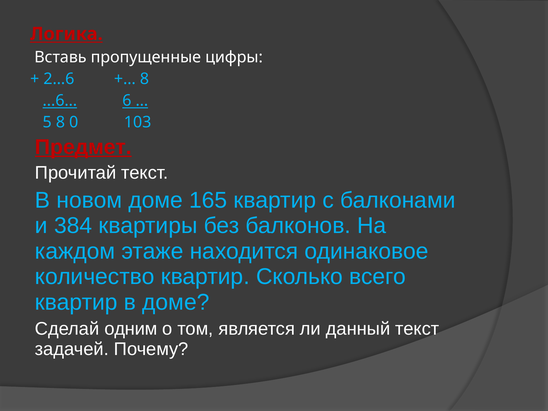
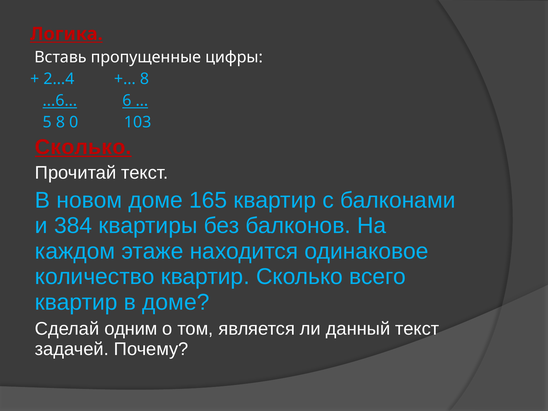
2…6: 2…6 -> 2…4
Предмет at (83, 147): Предмет -> Сколько
